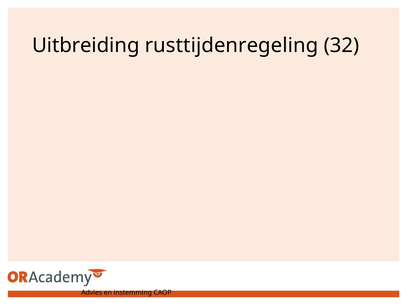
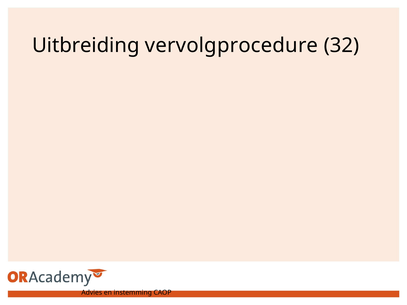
rusttijdenregeling: rusttijdenregeling -> vervolgprocedure
